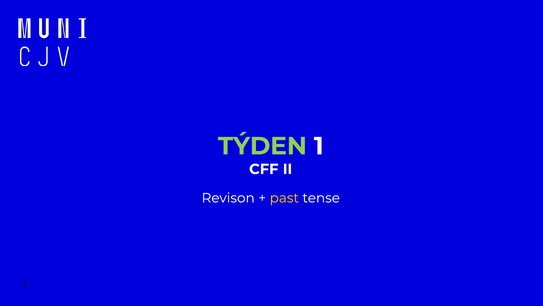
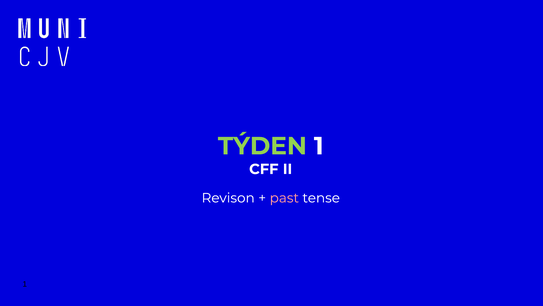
past colour: yellow -> pink
